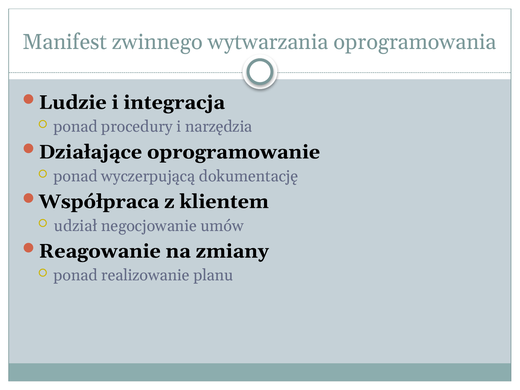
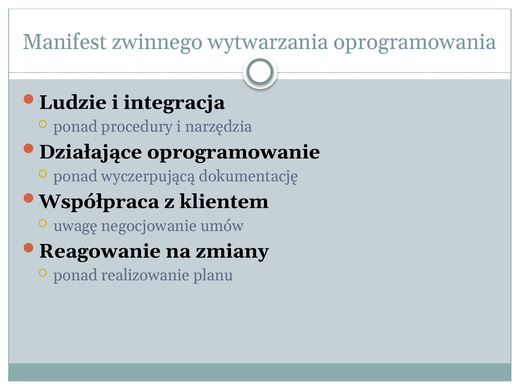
udział: udział -> uwagę
